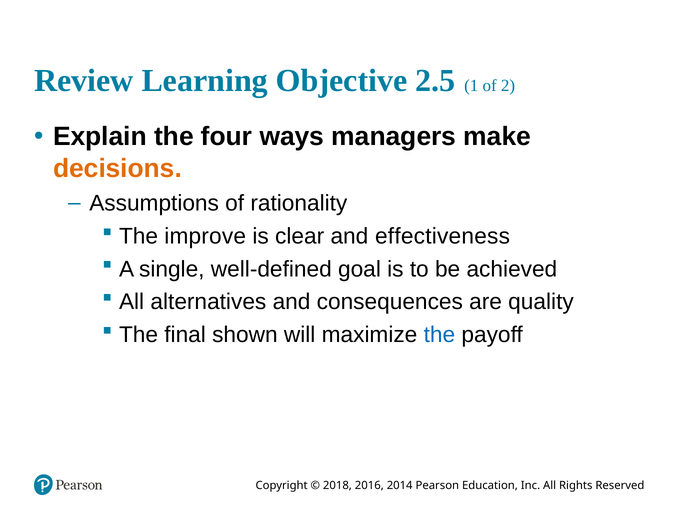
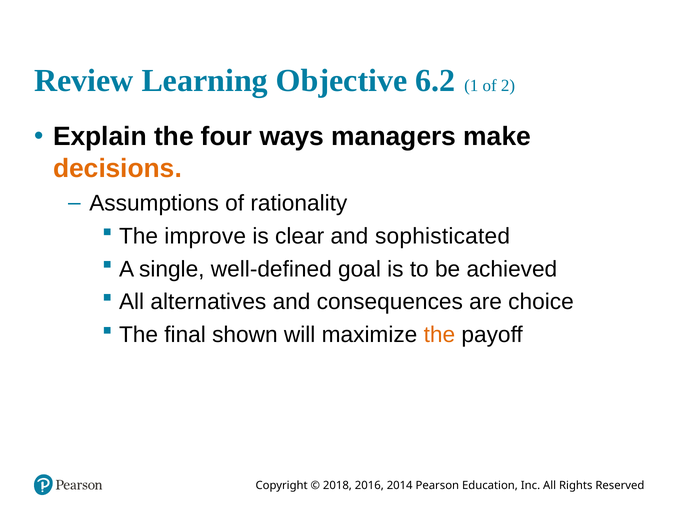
2.5: 2.5 -> 6.2
effectiveness: effectiveness -> sophisticated
quality: quality -> choice
the at (439, 335) colour: blue -> orange
